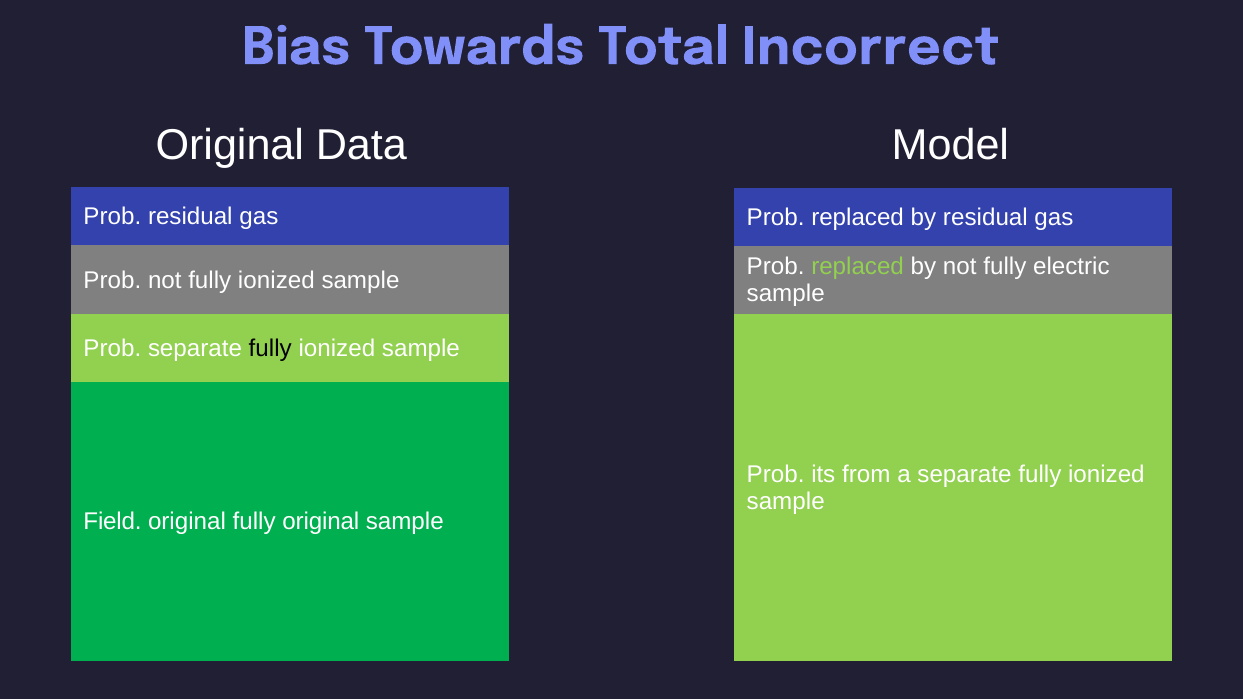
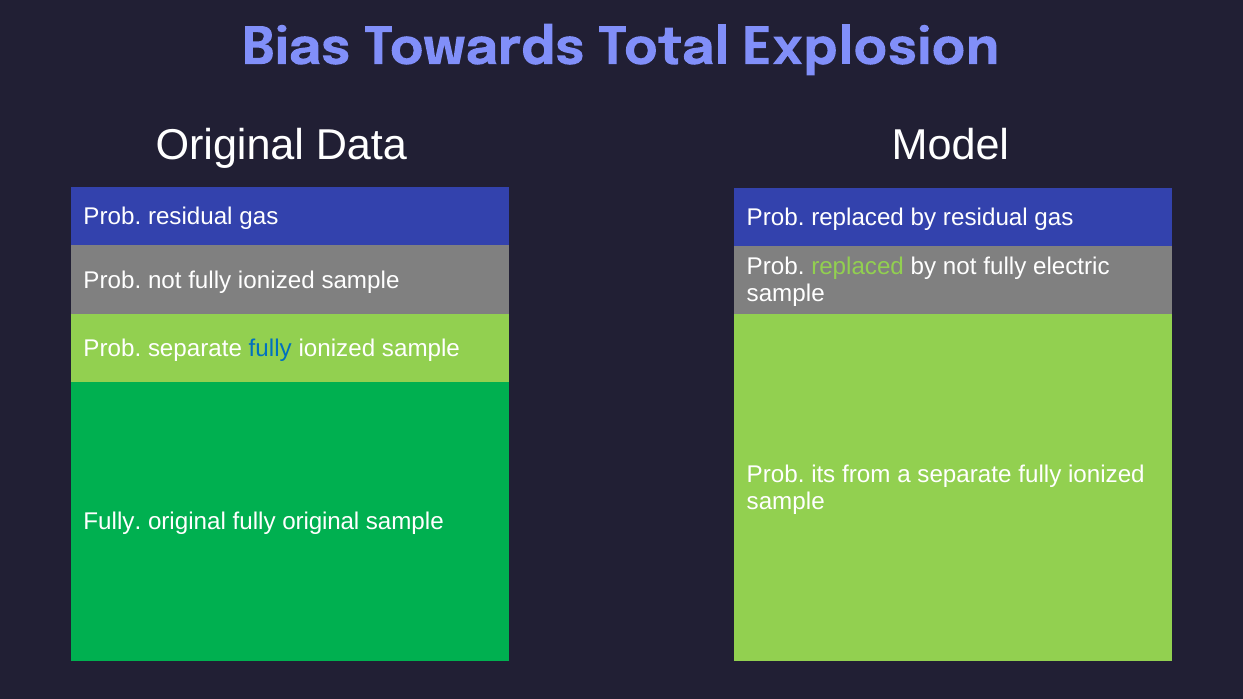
Incorrect: Incorrect -> Explosion
fully at (270, 349) colour: black -> blue
Field at (112, 522): Field -> Fully
